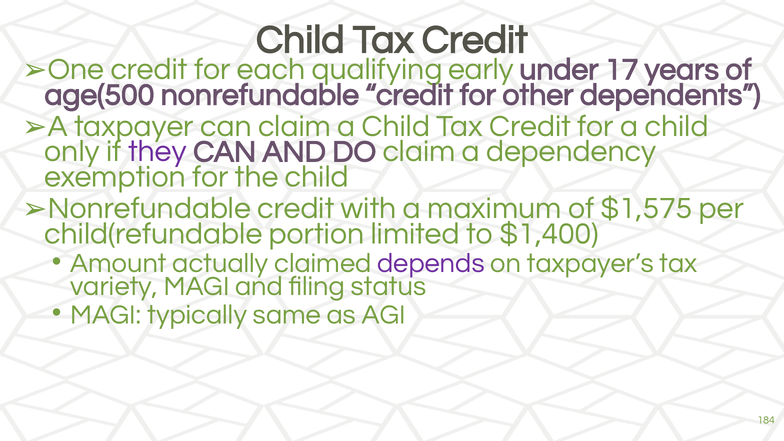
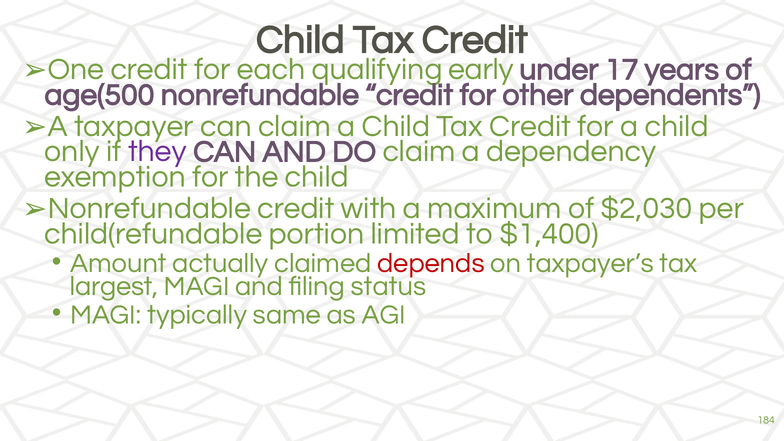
$1,575: $1,575 -> $2,030
depends colour: purple -> red
variety: variety -> largest
